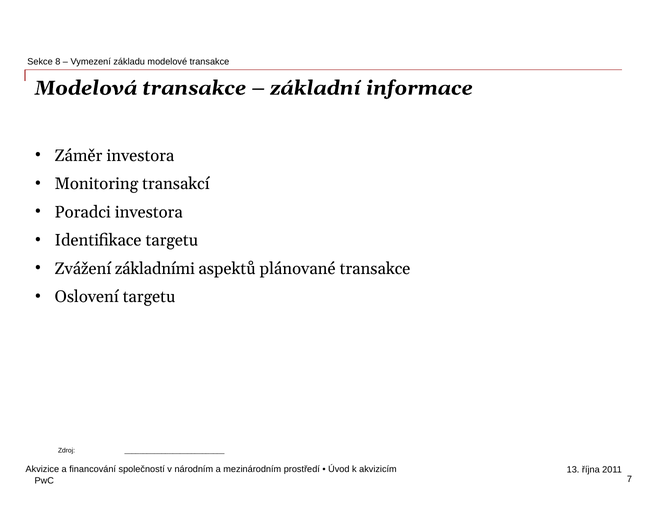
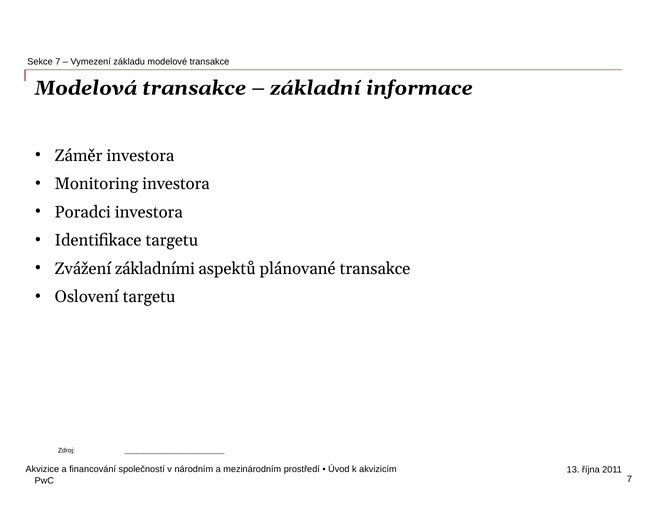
Sekce 8: 8 -> 7
Monitoring transakcí: transakcí -> investora
